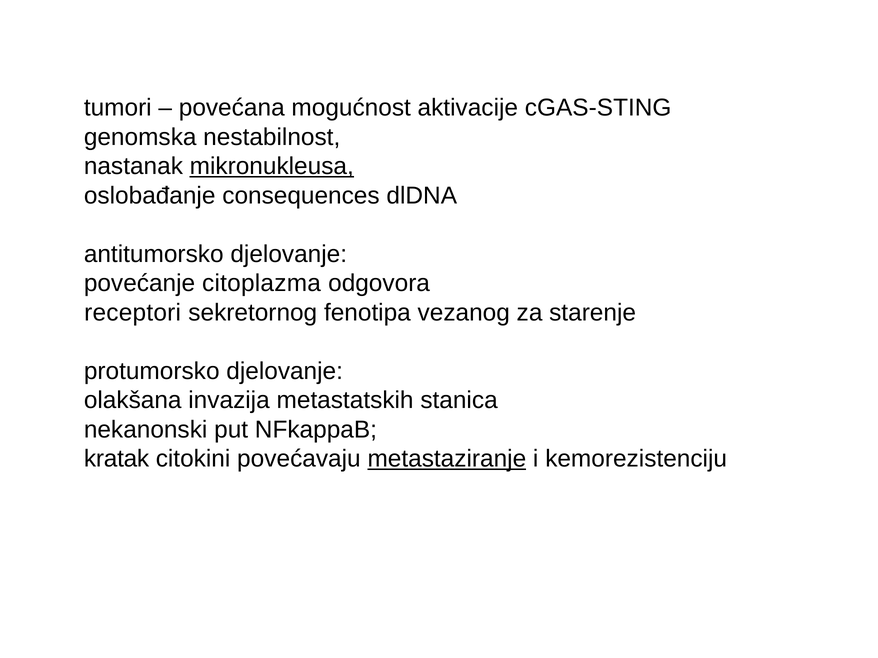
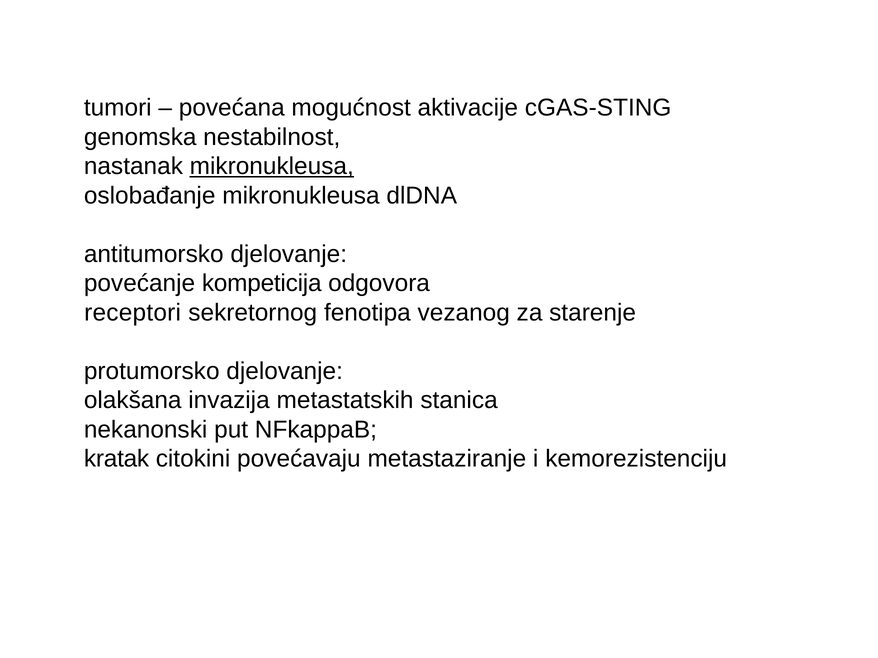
oslobađanje consequences: consequences -> mikronukleusa
citoplazma: citoplazma -> kompeticija
metastaziranje underline: present -> none
